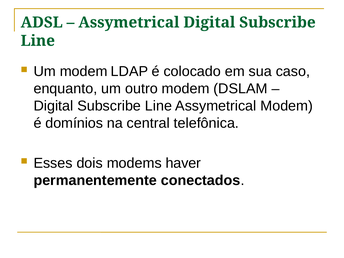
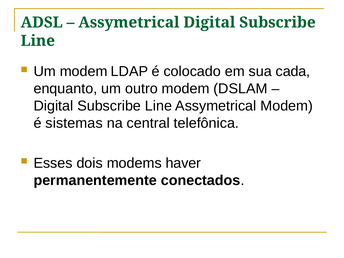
caso: caso -> cada
domínios: domínios -> sistemas
